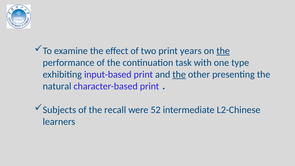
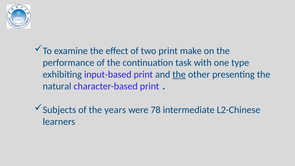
years: years -> make
the at (223, 51) underline: present -> none
recall: recall -> years
52: 52 -> 78
